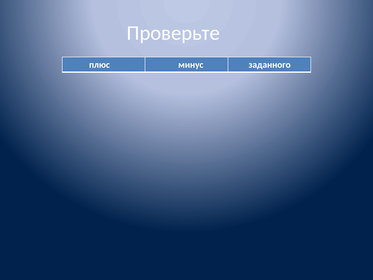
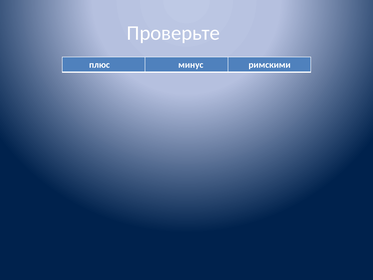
заданного: заданного -> римскими
